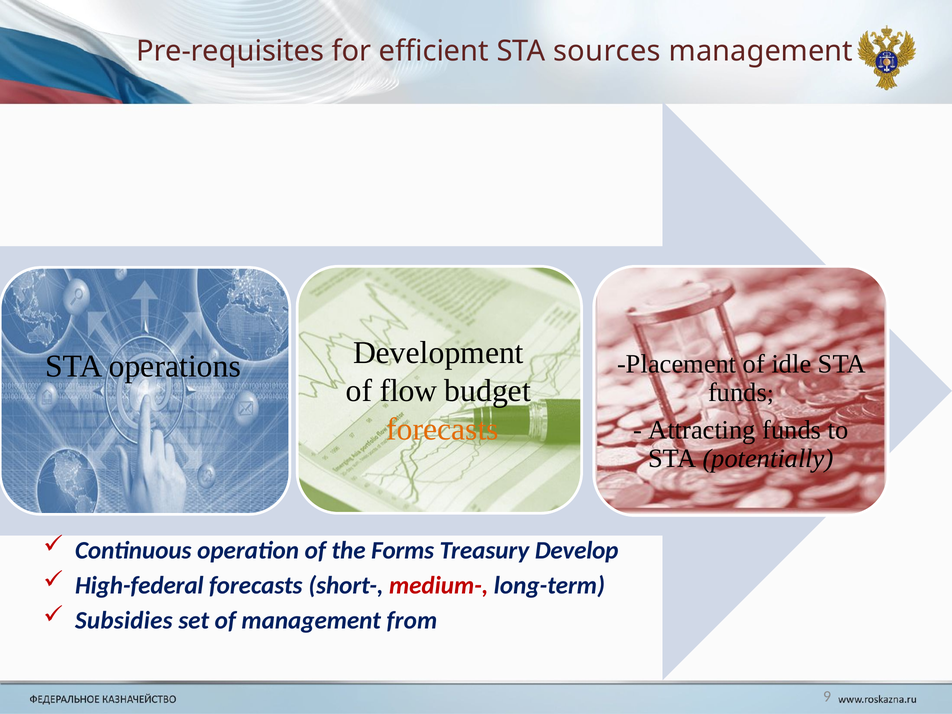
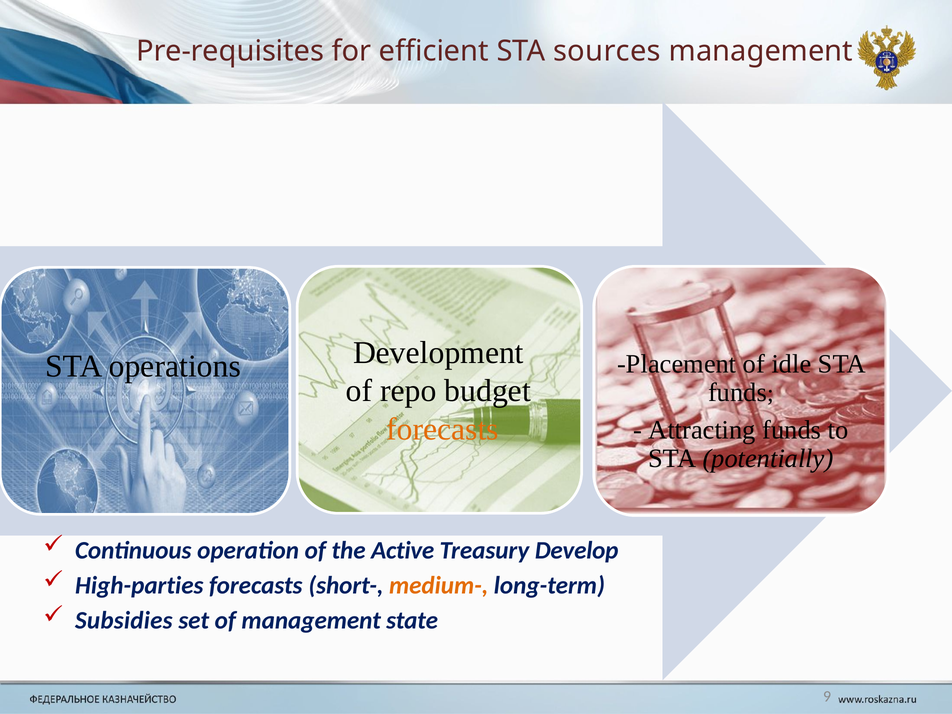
flow: flow -> repo
Forms: Forms -> Active
High-federal: High-federal -> High-parties
medium- colour: red -> orange
from: from -> state
